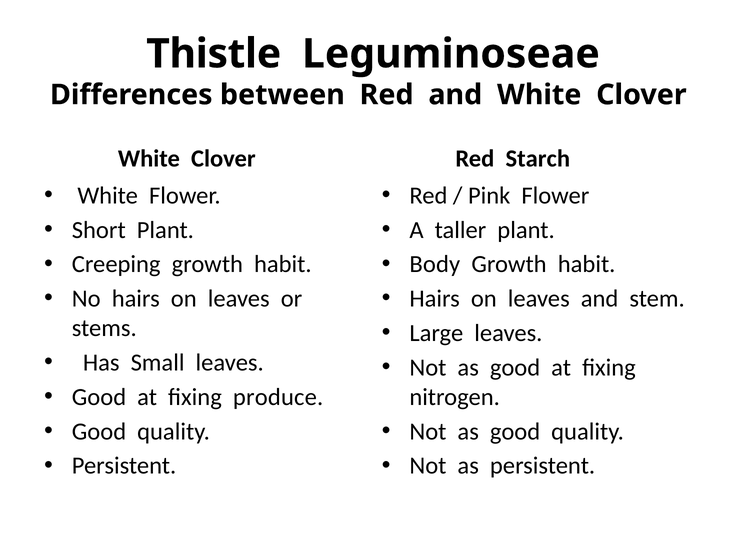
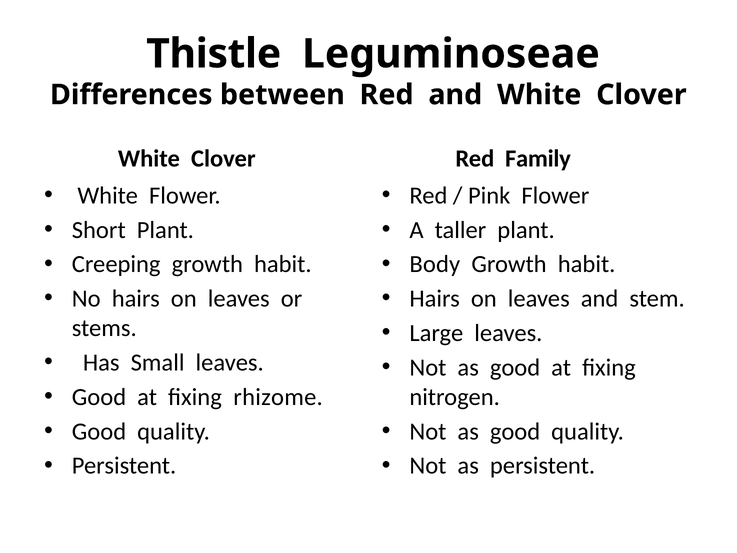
Starch: Starch -> Family
produce: produce -> rhizome
